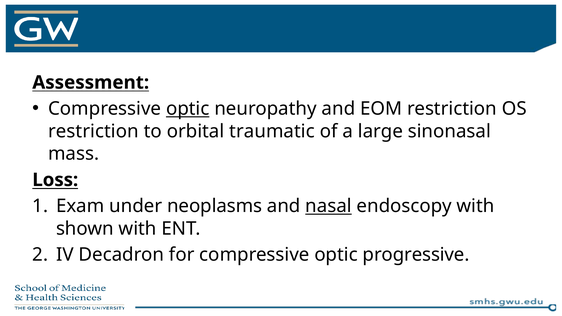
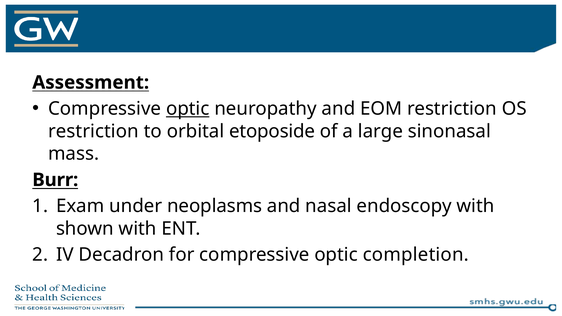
traumatic: traumatic -> etoposide
Loss: Loss -> Burr
nasal underline: present -> none
progressive: progressive -> completion
